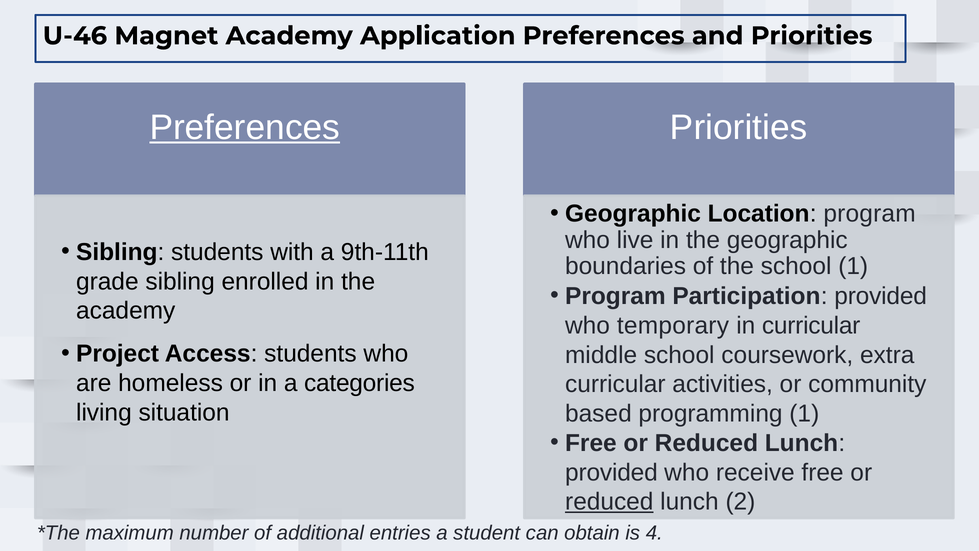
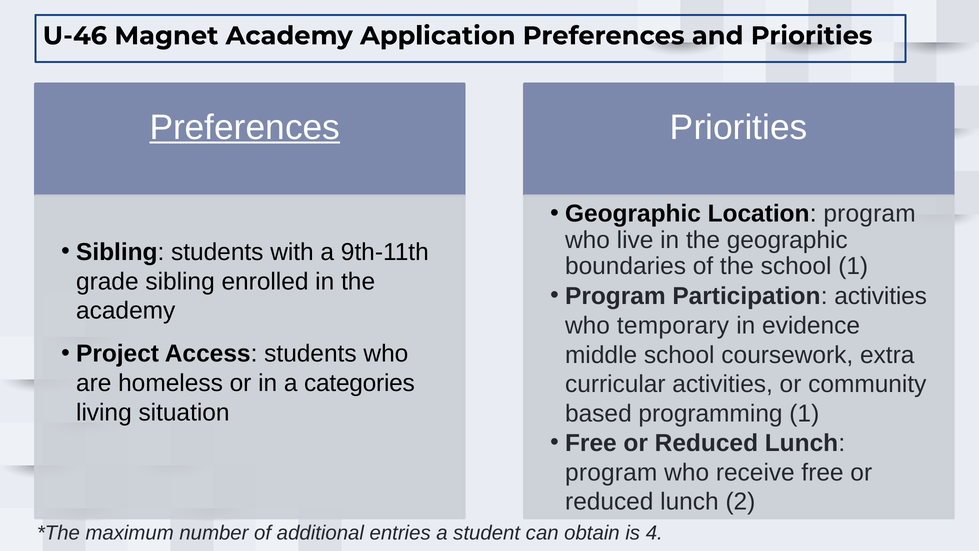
Participation provided: provided -> activities
in curricular: curricular -> evidence
provided at (611, 472): provided -> program
reduced at (609, 502) underline: present -> none
